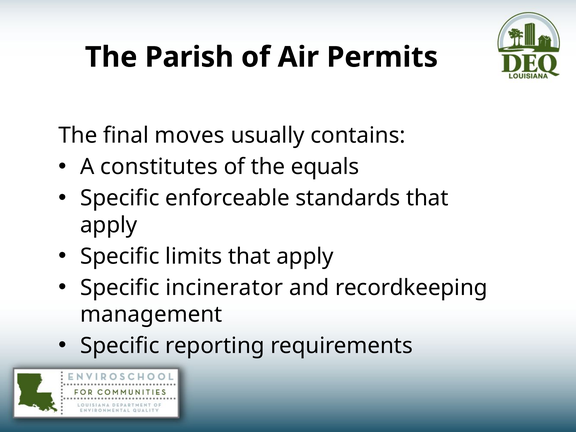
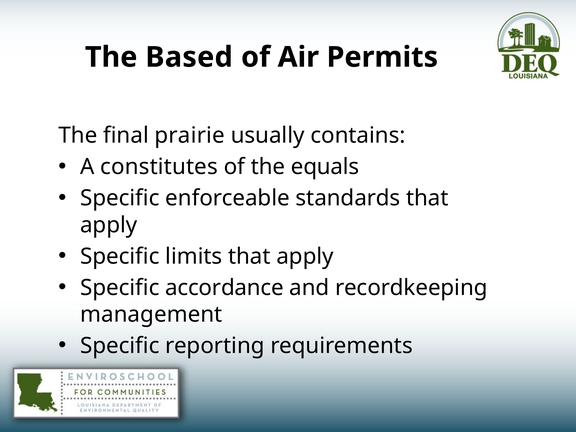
Parish: Parish -> Based
moves: moves -> prairie
incinerator: incinerator -> accordance
